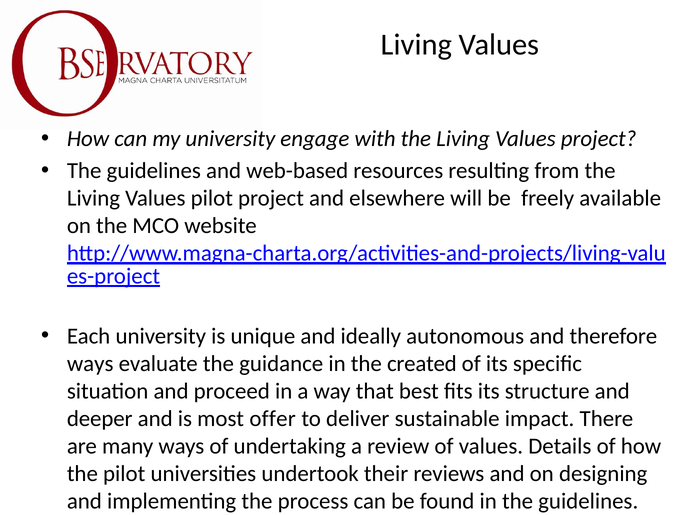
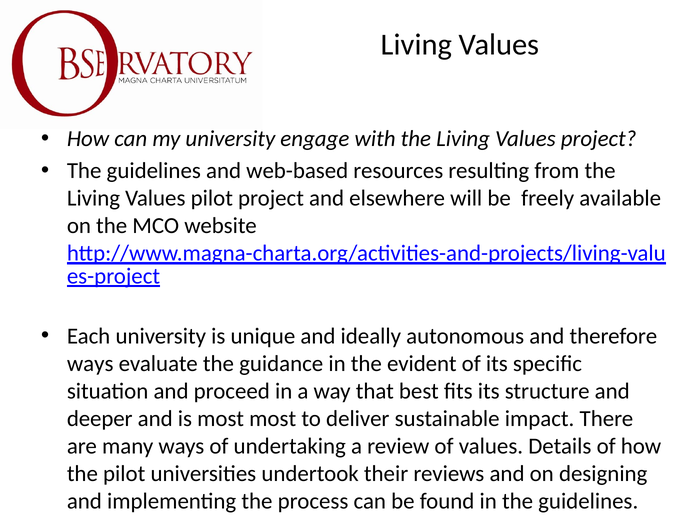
created: created -> evident
most offer: offer -> most
